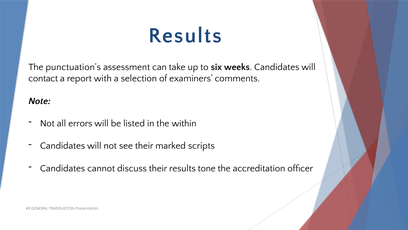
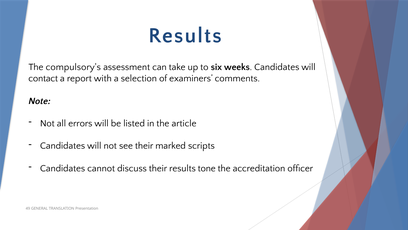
punctuation's: punctuation's -> compulsory's
within: within -> article
